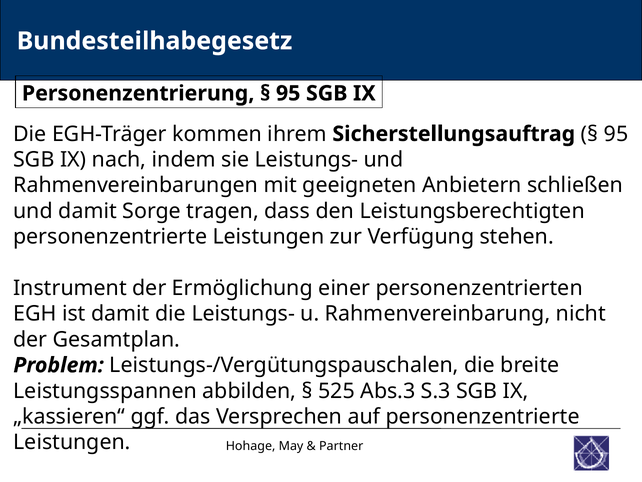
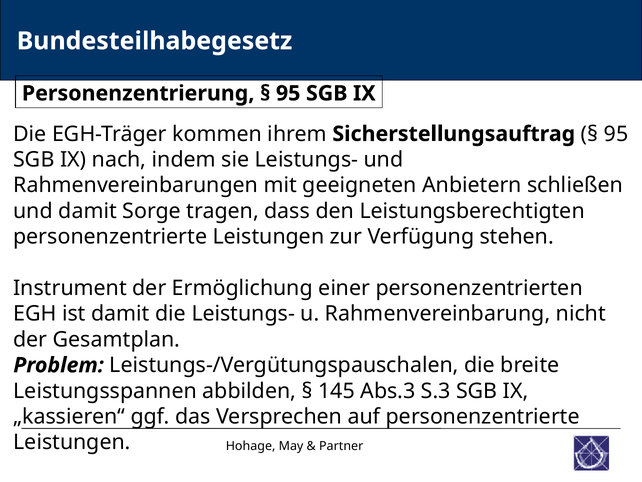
525: 525 -> 145
